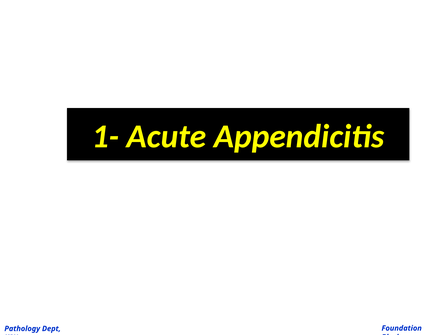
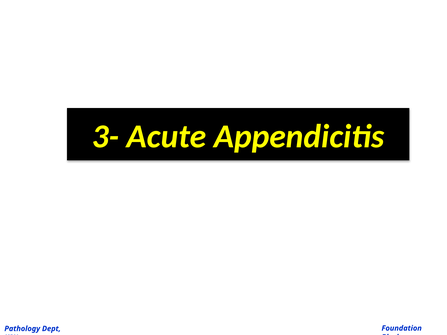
1-: 1- -> 3-
